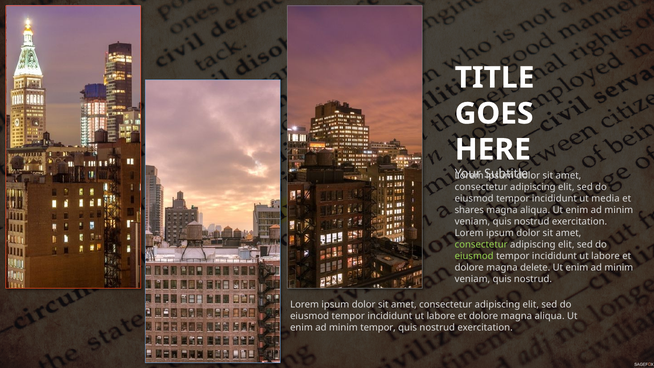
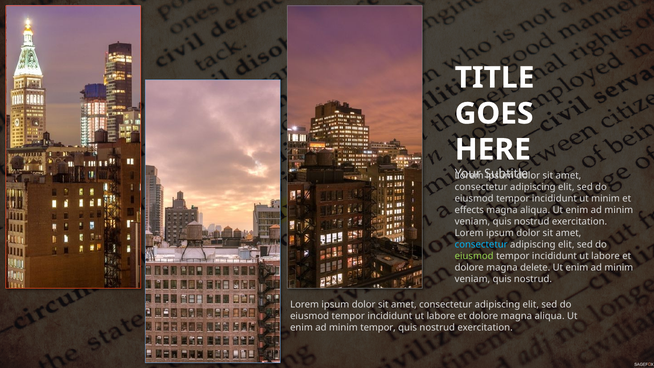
ut media: media -> minim
shares: shares -> effects
consectetur at (481, 244) colour: light green -> light blue
